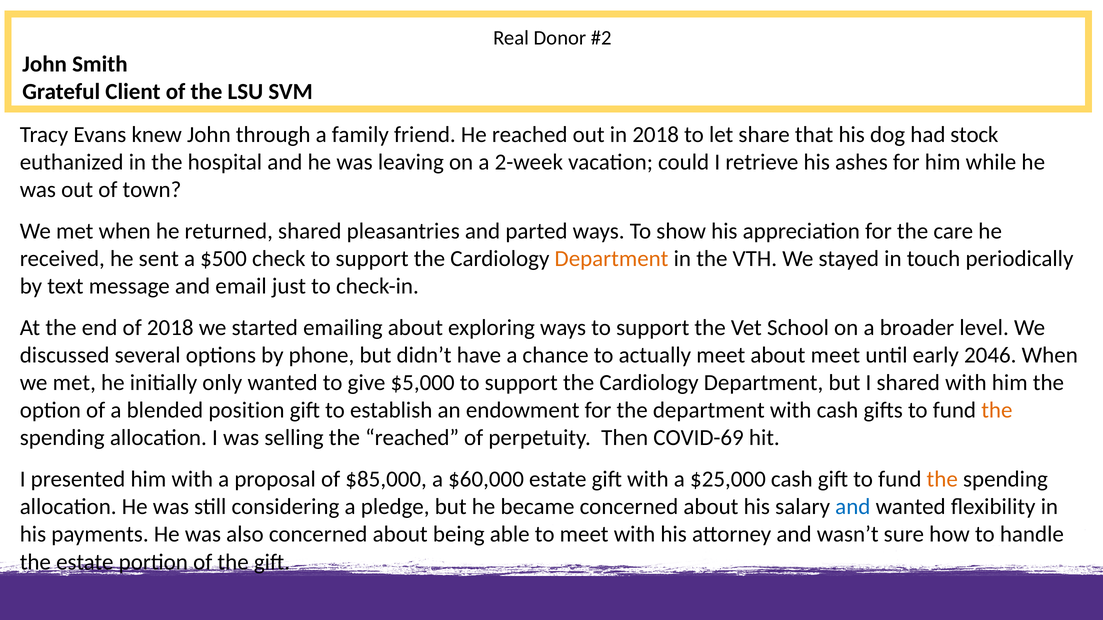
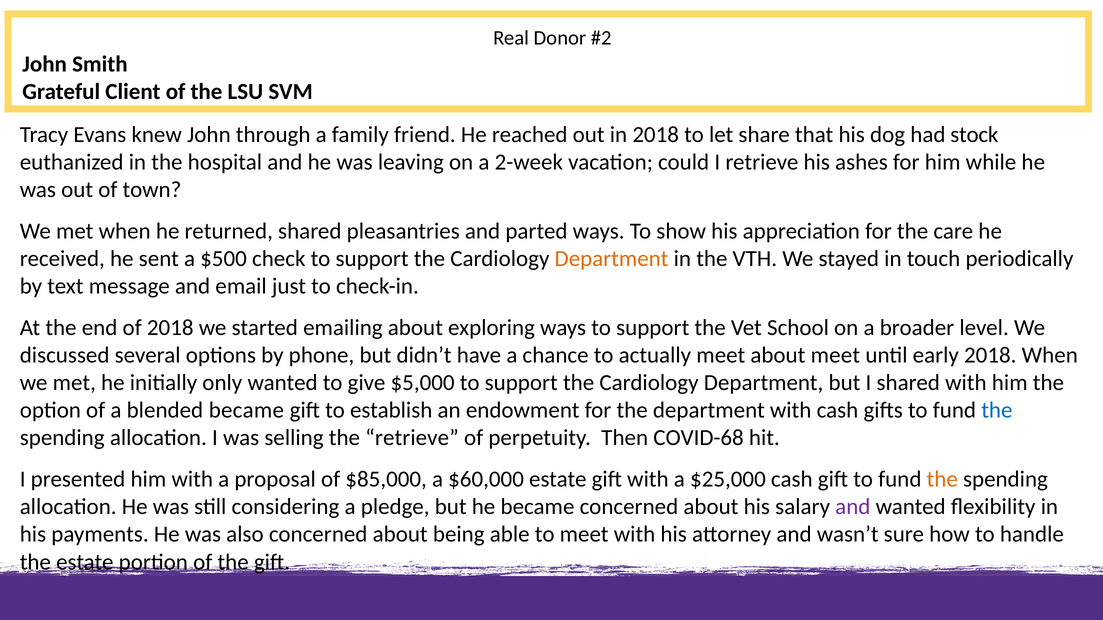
early 2046: 2046 -> 2018
blended position: position -> became
the at (997, 411) colour: orange -> blue
the reached: reached -> retrieve
COVID-69: COVID-69 -> COVID-68
and at (853, 507) colour: blue -> purple
